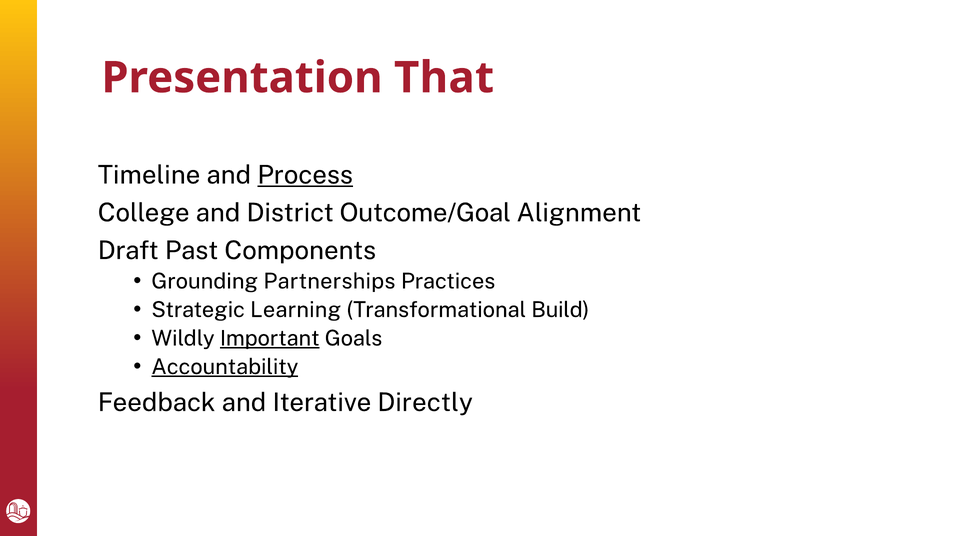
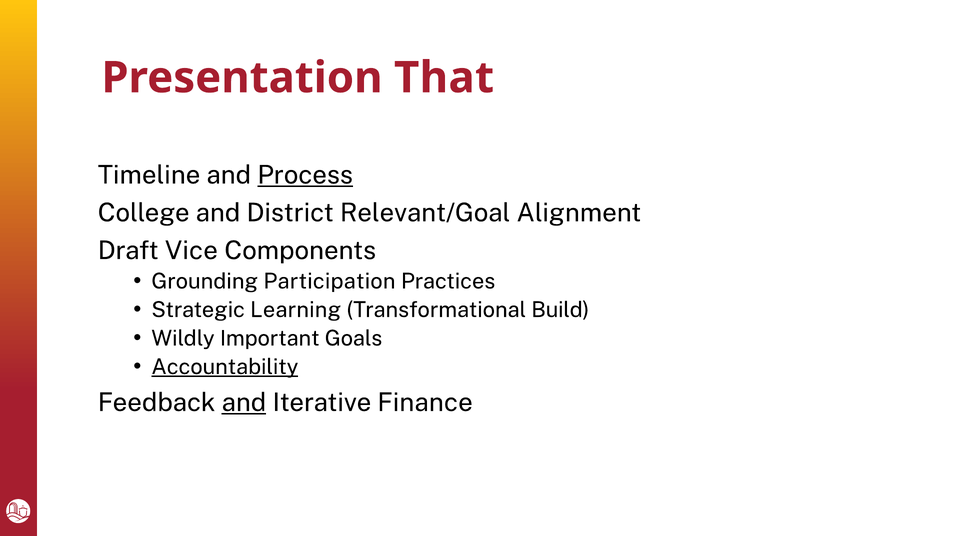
Outcome/Goal: Outcome/Goal -> Relevant/Goal
Past: Past -> Vice
Partnerships: Partnerships -> Participation
Important underline: present -> none
and at (244, 403) underline: none -> present
Directly: Directly -> Finance
